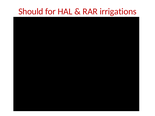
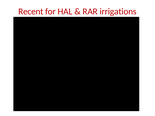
Should: Should -> Recent
